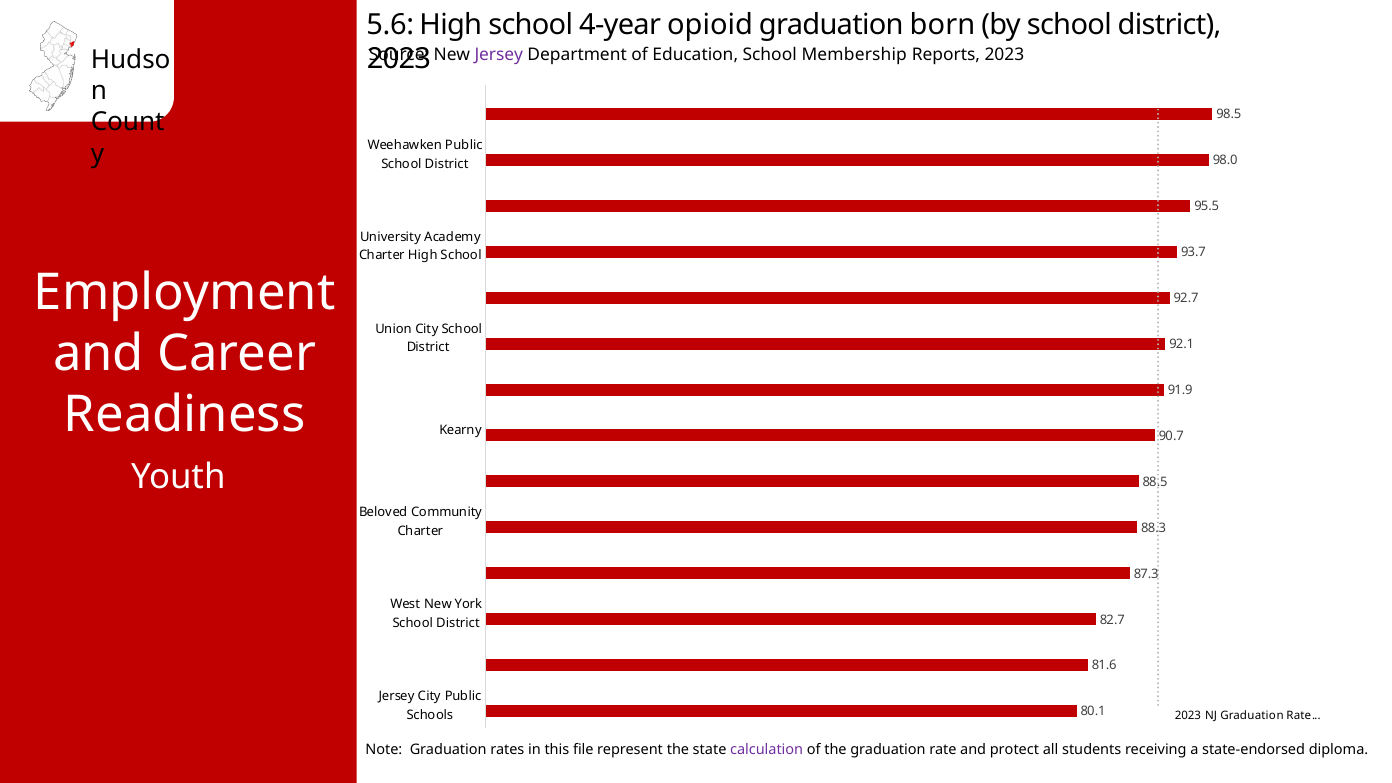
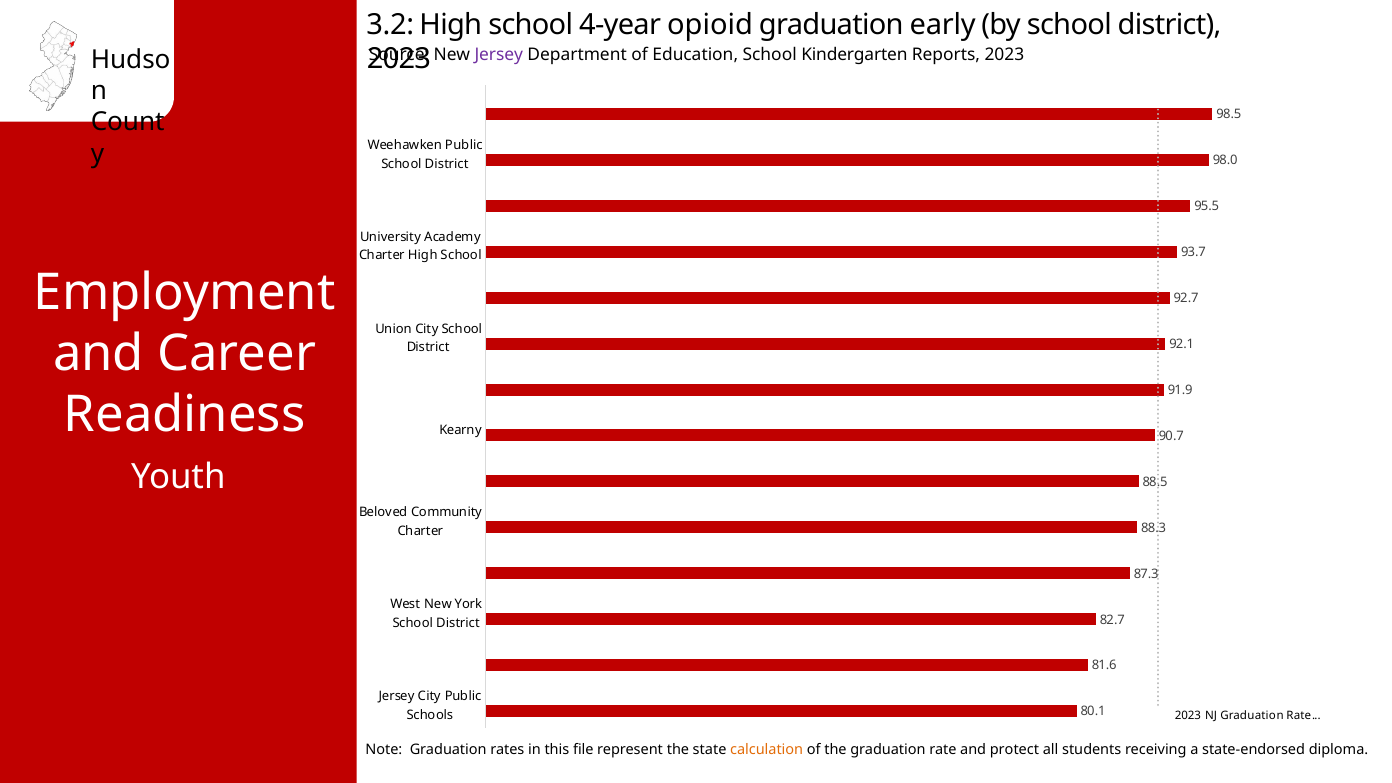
5.6: 5.6 -> 3.2
born: born -> early
Membership: Membership -> Kindergarten
calculation colour: purple -> orange
